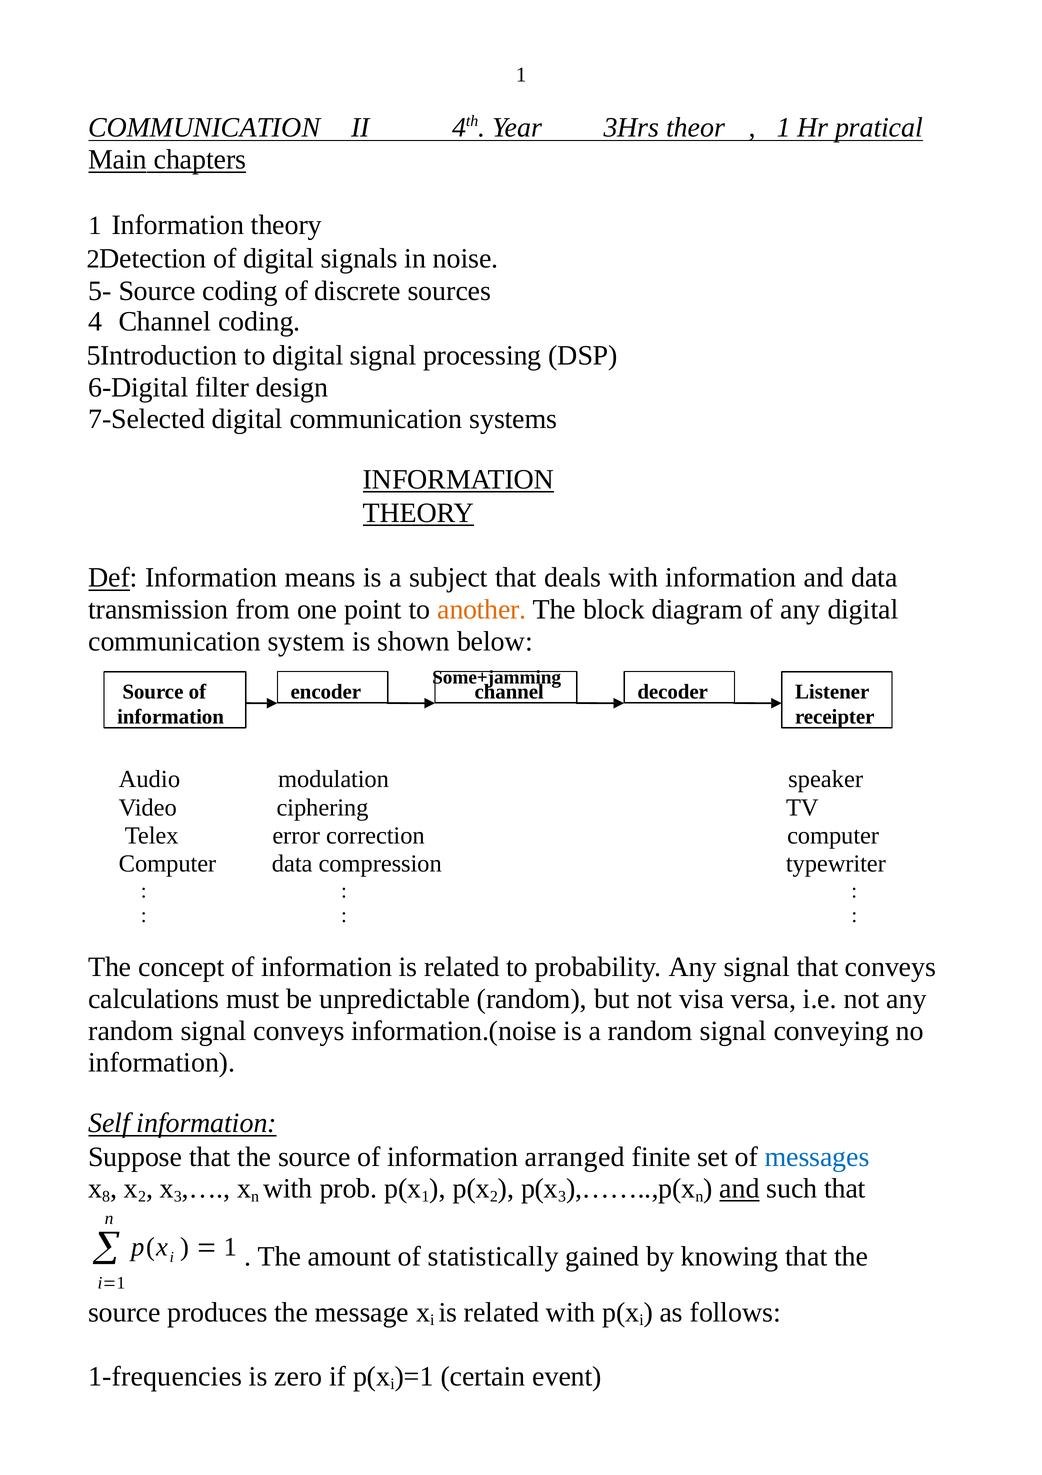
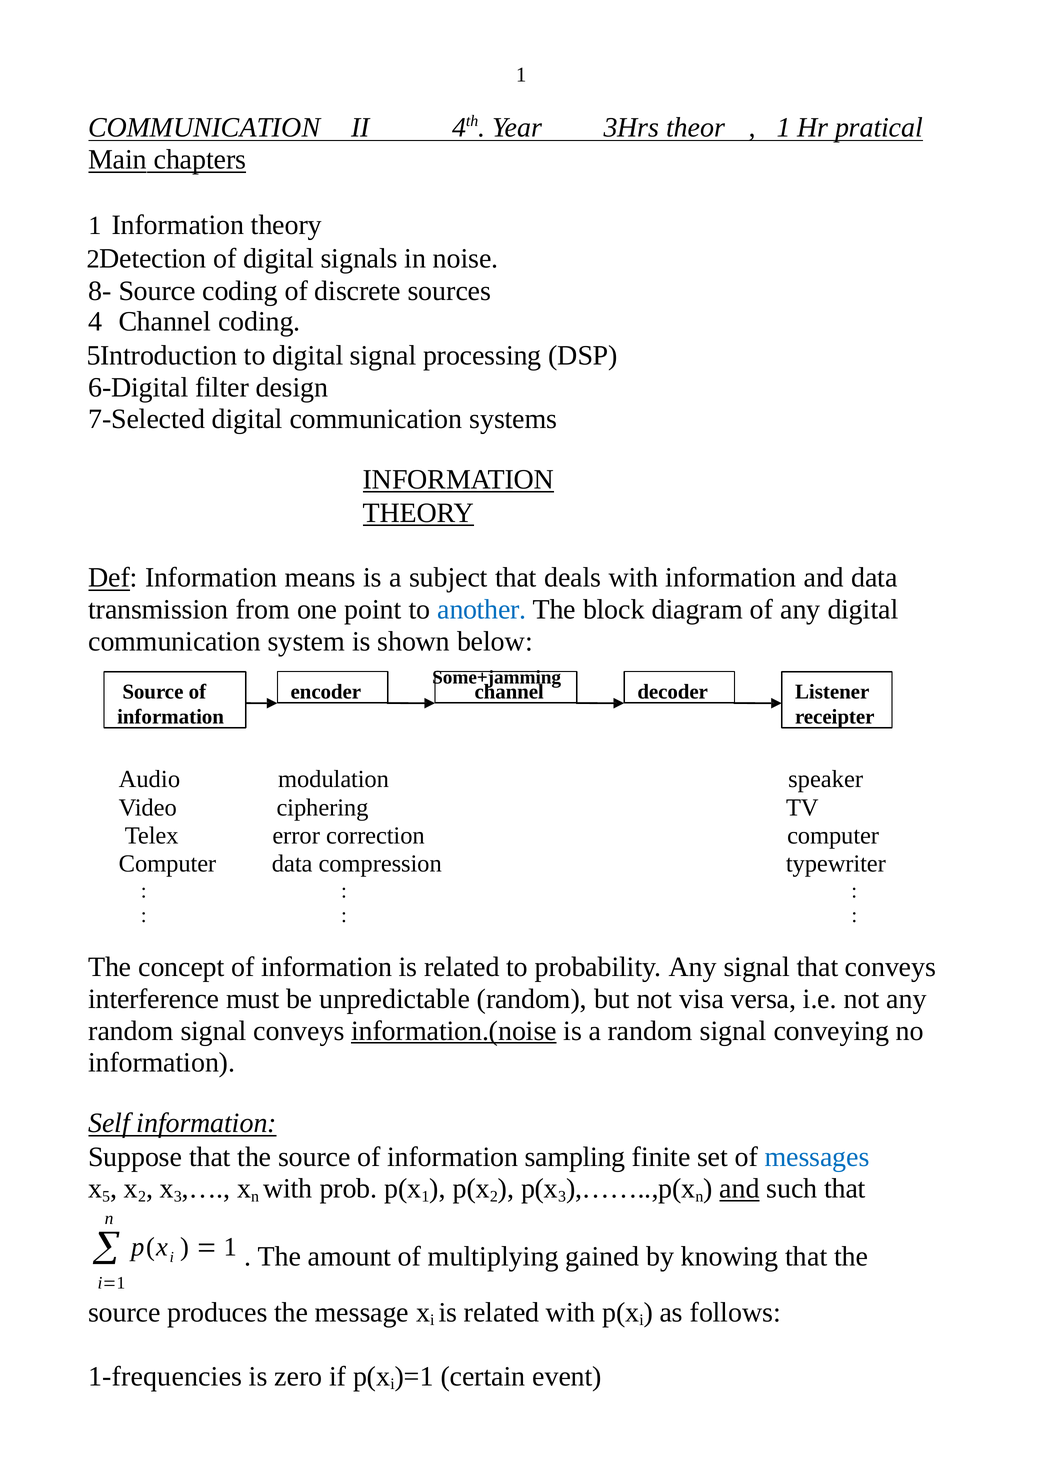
5-: 5- -> 8-
another colour: orange -> blue
calculations: calculations -> interference
information.(noise underline: none -> present
arranged: arranged -> sampling
8: 8 -> 5
statistically: statistically -> multiplying
